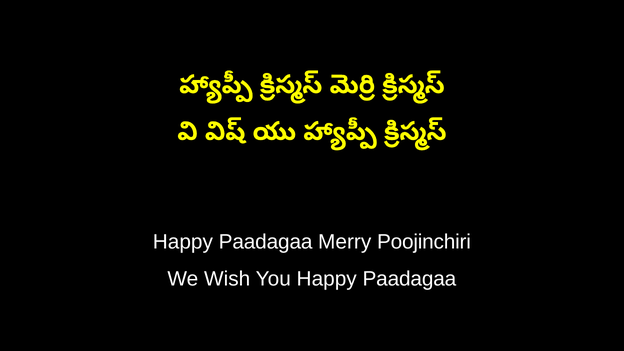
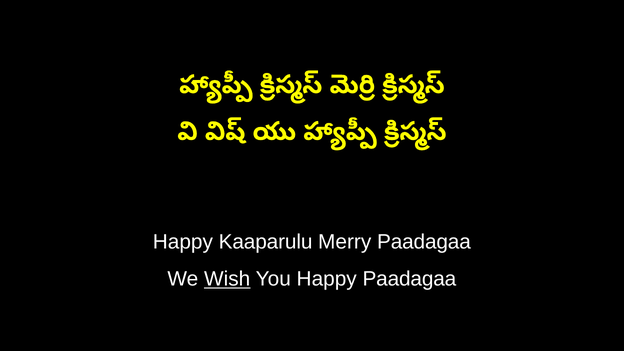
Paadagaa at (266, 242): Paadagaa -> Kaaparulu
Merry Poojinchiri: Poojinchiri -> Paadagaa
Wish underline: none -> present
